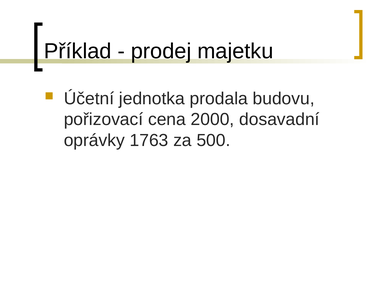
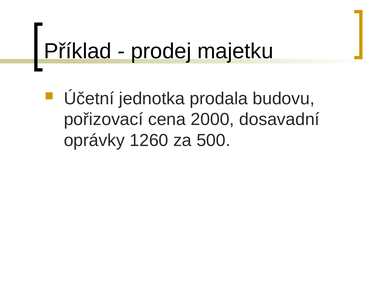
1763: 1763 -> 1260
